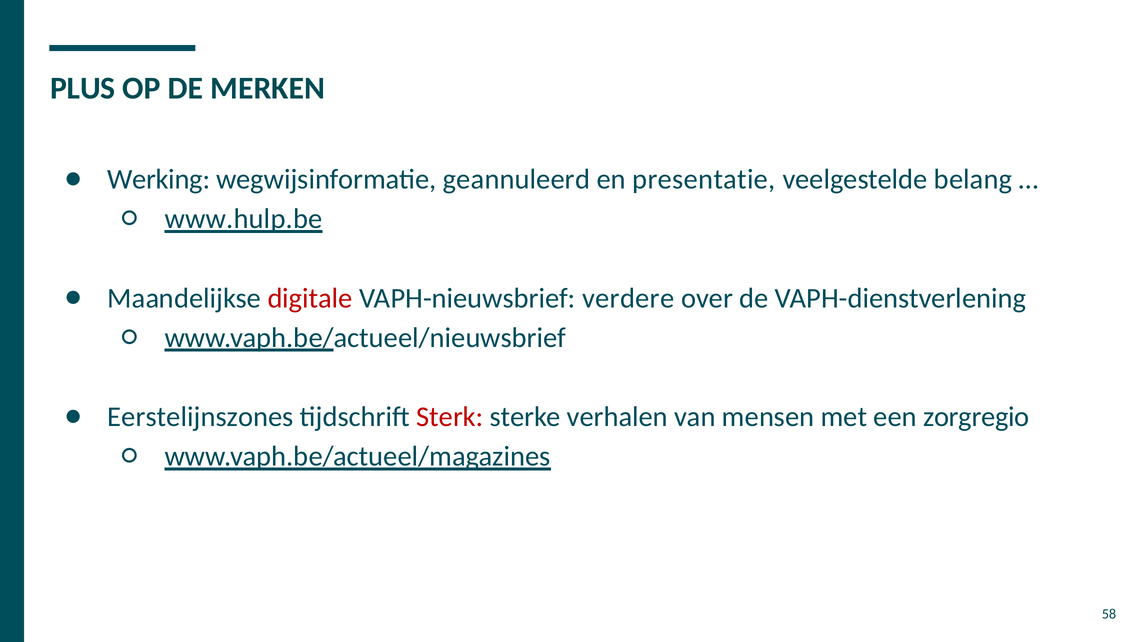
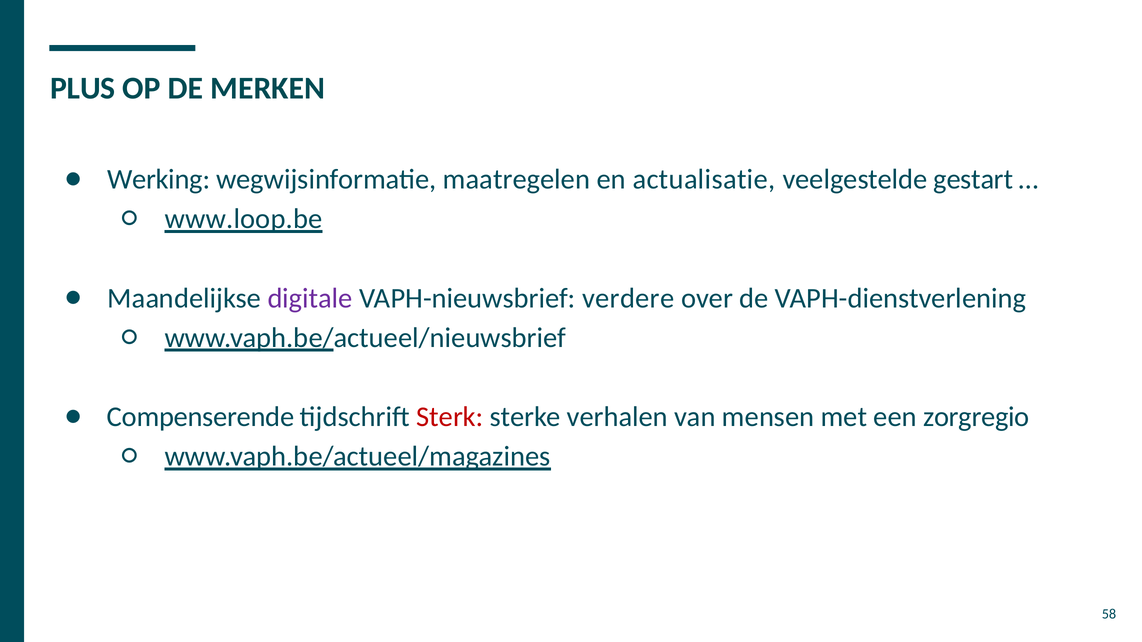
geannuleerd: geannuleerd -> maatregelen
presentatie: presentatie -> actualisatie
belang: belang -> gestart
www.hulp.be: www.hulp.be -> www.loop.be
digitale colour: red -> purple
Eerstelijnszones: Eerstelijnszones -> Compenserende
